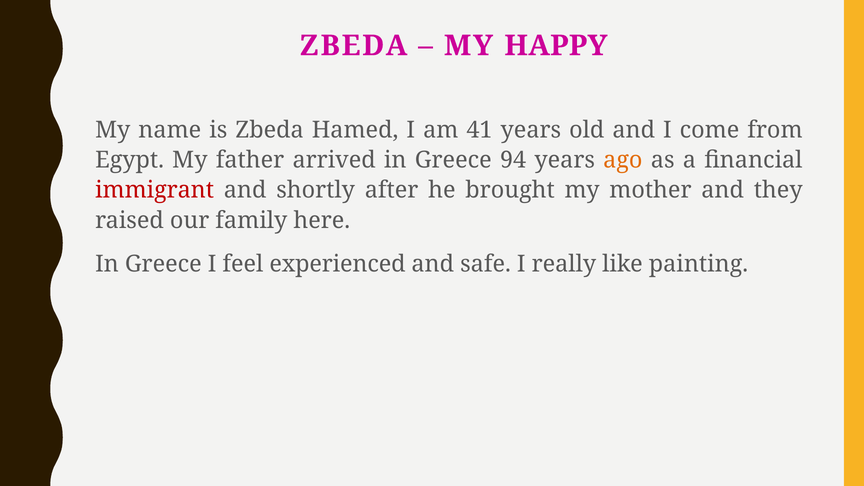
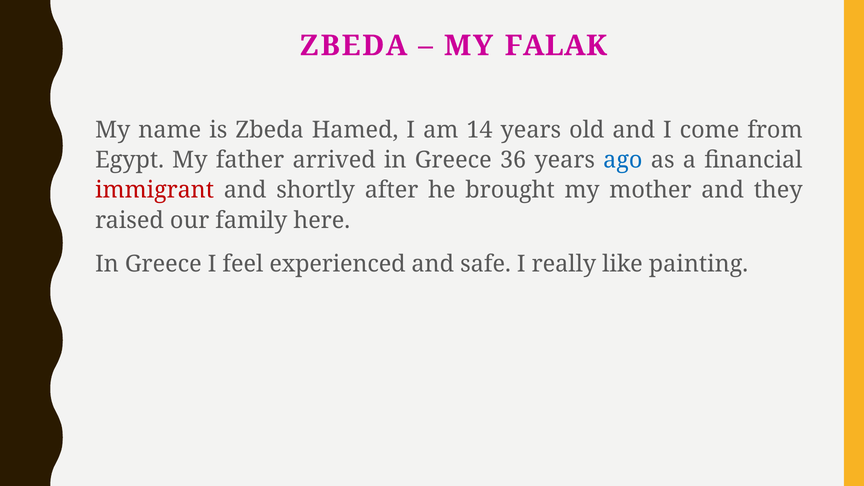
HAPPY: HAPPY -> FALAK
41: 41 -> 14
94: 94 -> 36
ago colour: orange -> blue
